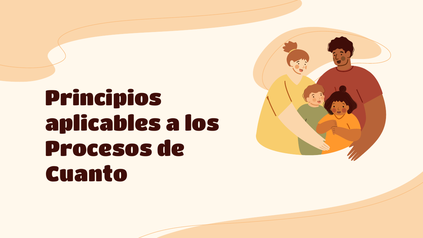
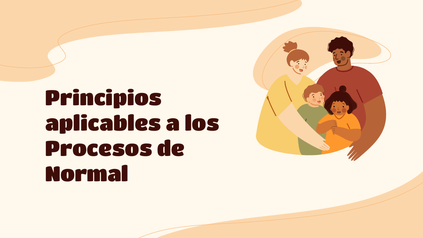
Cuanto: Cuanto -> Normal
